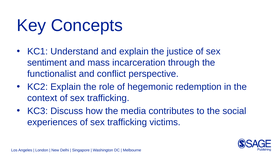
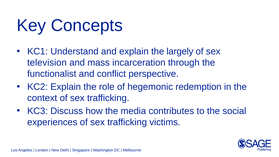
justice: justice -> largely
sentiment: sentiment -> television
